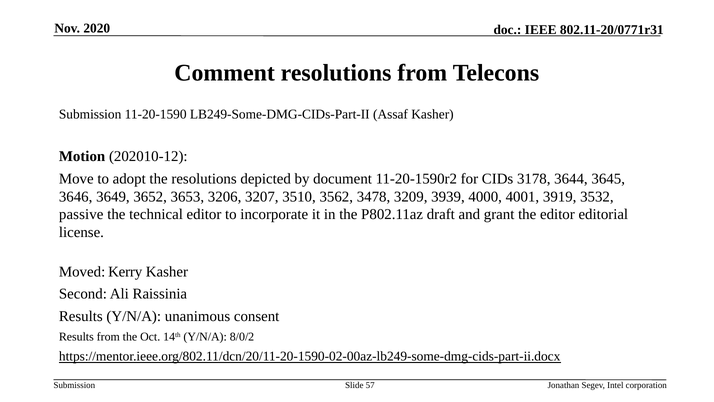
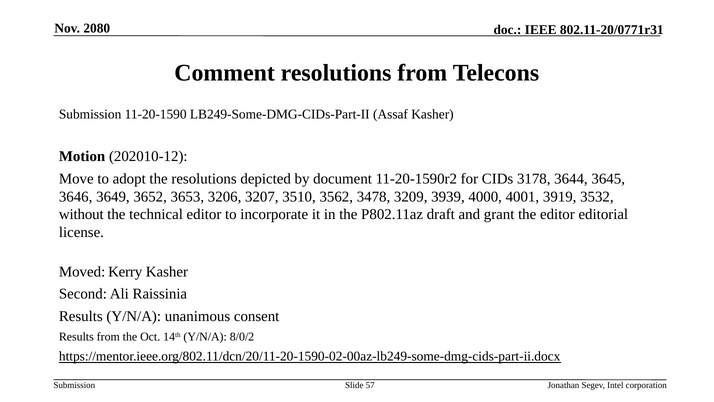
2020: 2020 -> 2080
passive: passive -> without
